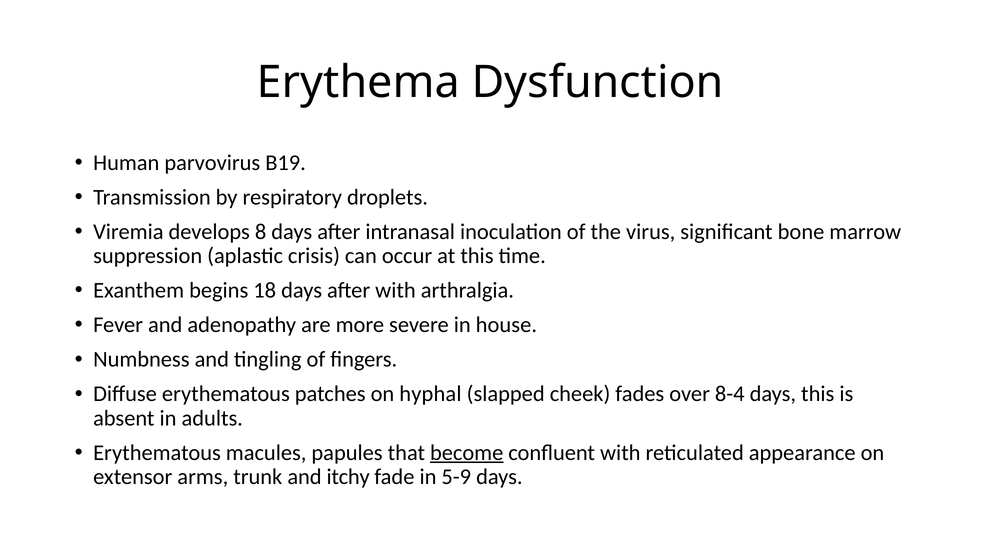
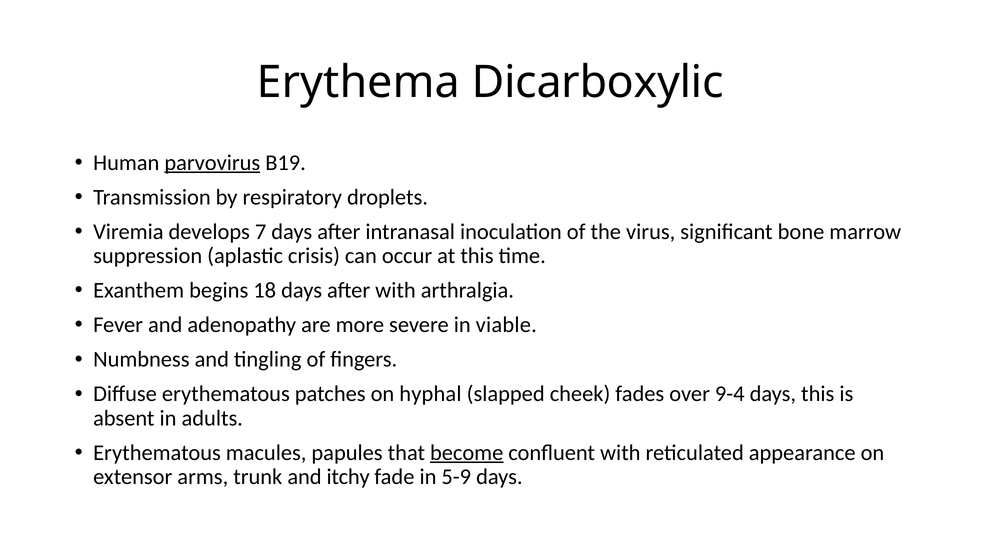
Dysfunction: Dysfunction -> Dicarboxylic
parvovirus underline: none -> present
8: 8 -> 7
house: house -> viable
8-4: 8-4 -> 9-4
